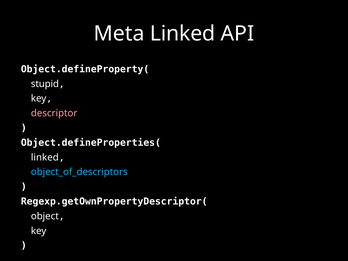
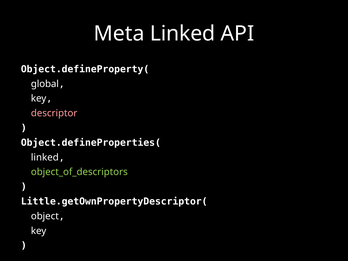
stupid: stupid -> global
object_of_descriptors colour: light blue -> light green
Regexp.getOwnPropertyDescriptor(: Regexp.getOwnPropertyDescriptor( -> Little.getOwnPropertyDescriptor(
